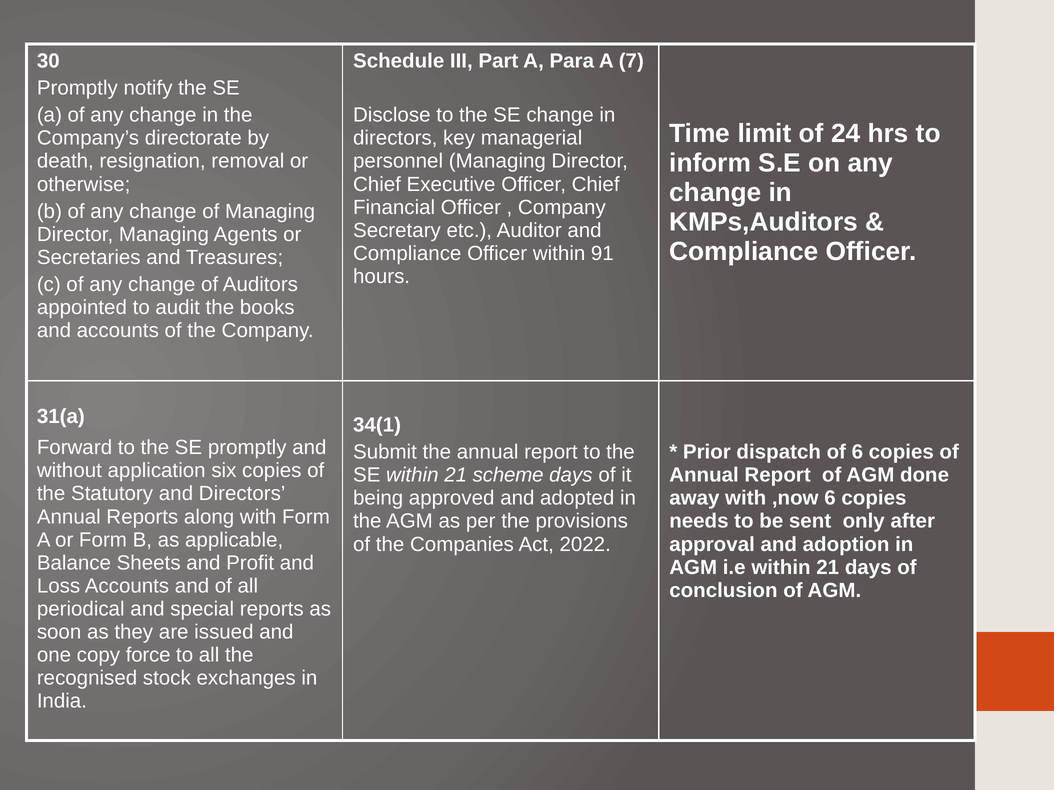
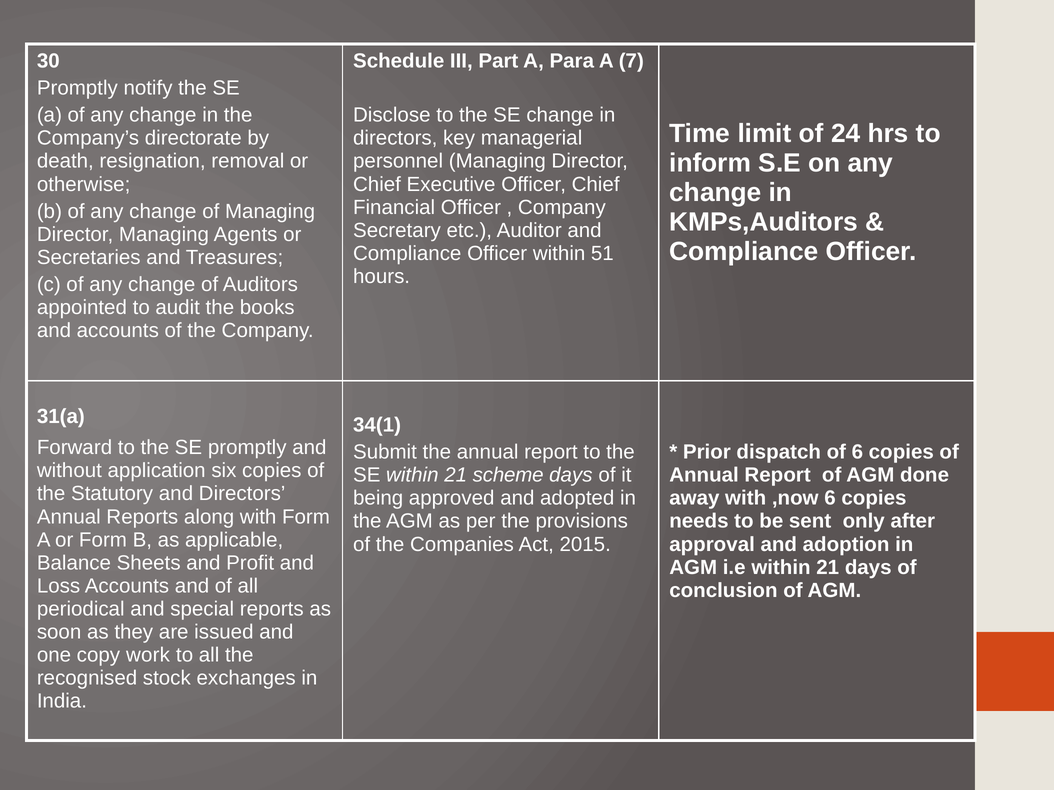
91: 91 -> 51
2022: 2022 -> 2015
force: force -> work
